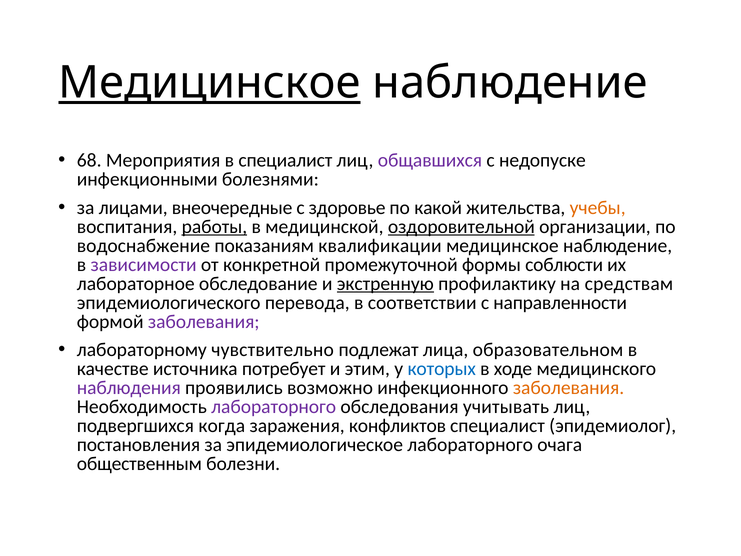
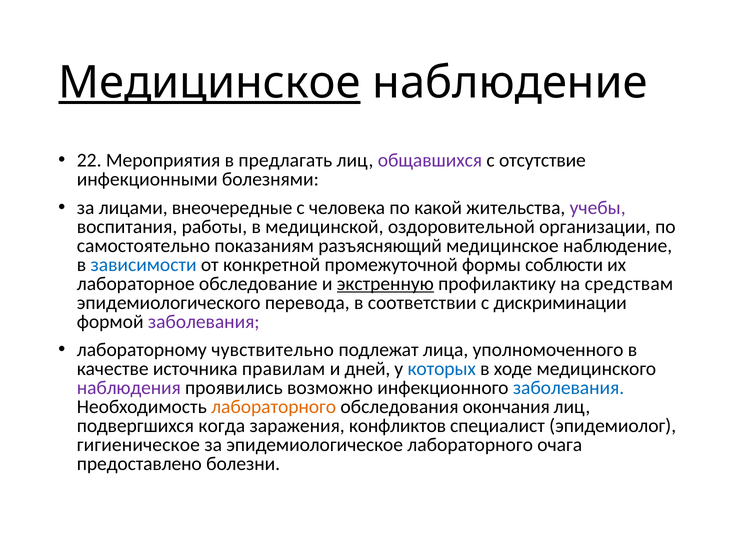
68: 68 -> 22
в специалист: специалист -> предлагать
недопуске: недопуске -> отсутствие
здоровье: здоровье -> человека
учебы colour: orange -> purple
работы underline: present -> none
оздоровительной underline: present -> none
водоснабжение: водоснабжение -> самостоятельно
квалификации: квалификации -> разъясняющий
зависимости colour: purple -> blue
направленности: направленности -> дискриминации
образовательном: образовательном -> уполномоченного
потребует: потребует -> правилам
этим: этим -> дней
заболевания at (569, 388) colour: orange -> blue
лабораторного at (274, 407) colour: purple -> orange
учитывать: учитывать -> окончания
постановления: постановления -> гигиеническое
общественным: общественным -> предоставлено
